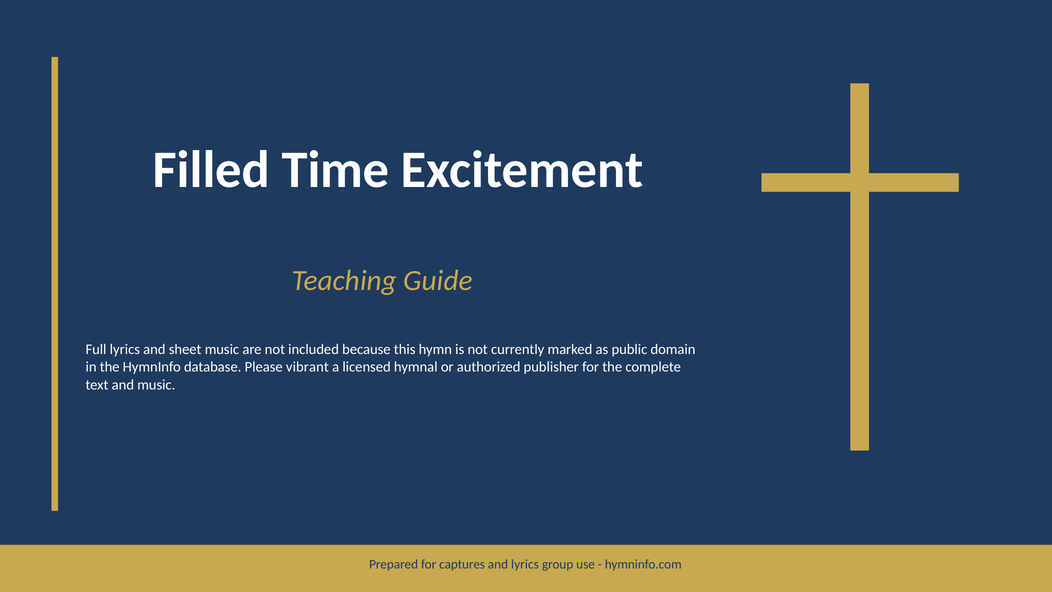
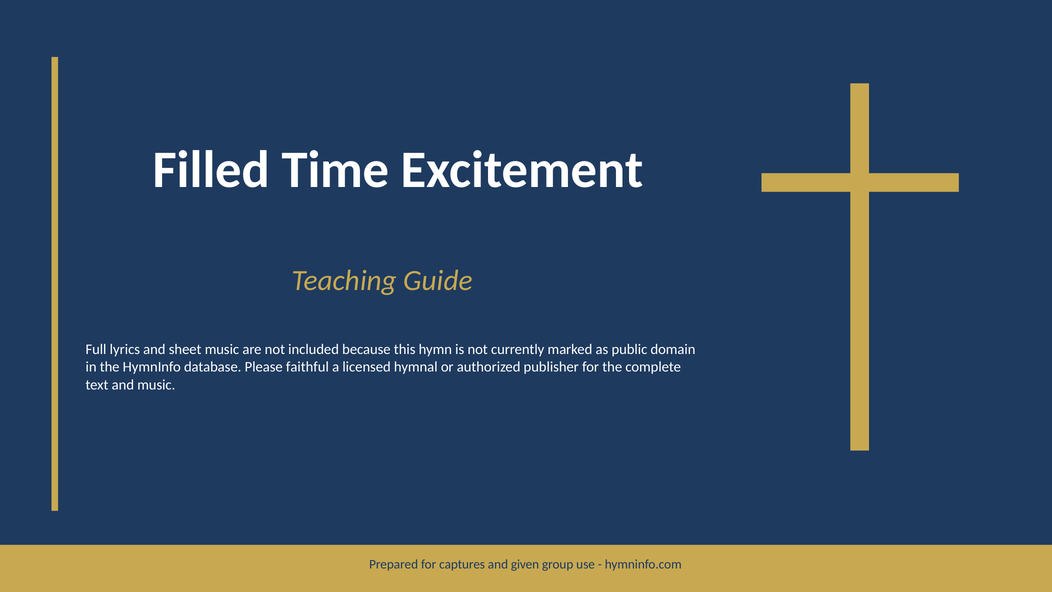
vibrant: vibrant -> faithful
and lyrics: lyrics -> given
